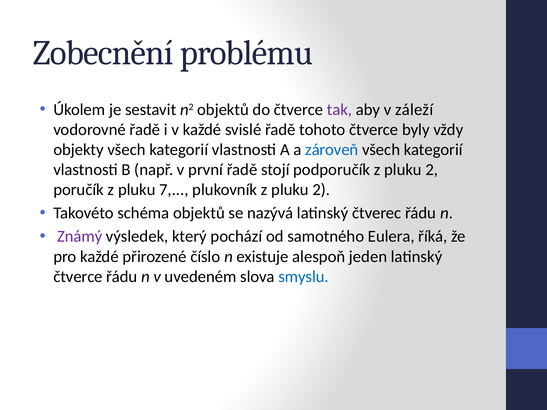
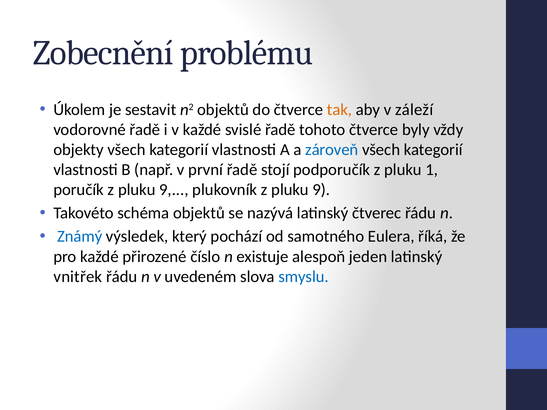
tak colour: purple -> orange
podporučík z pluku 2: 2 -> 1
poručík z pluku 7: 7 -> 9
plukovník z pluku 2: 2 -> 9
Známý colour: purple -> blue
čtverce at (78, 277): čtverce -> vnitřek
